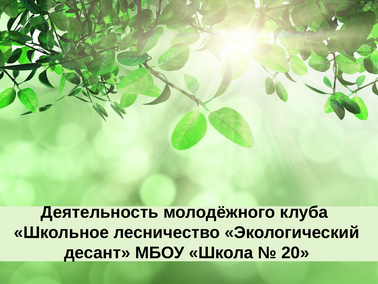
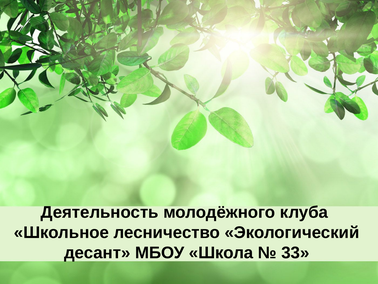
20: 20 -> 33
